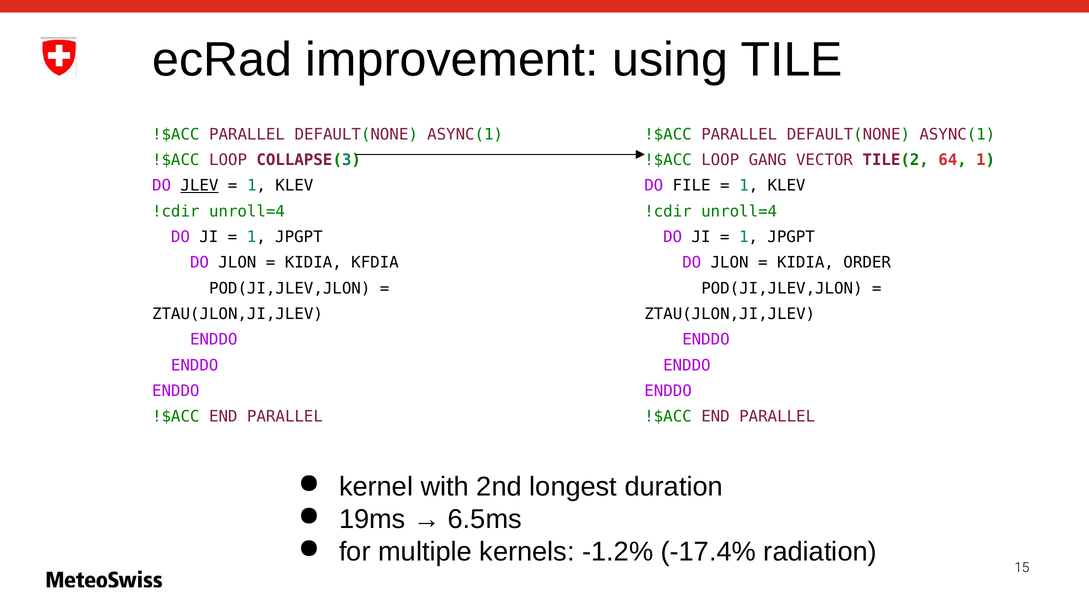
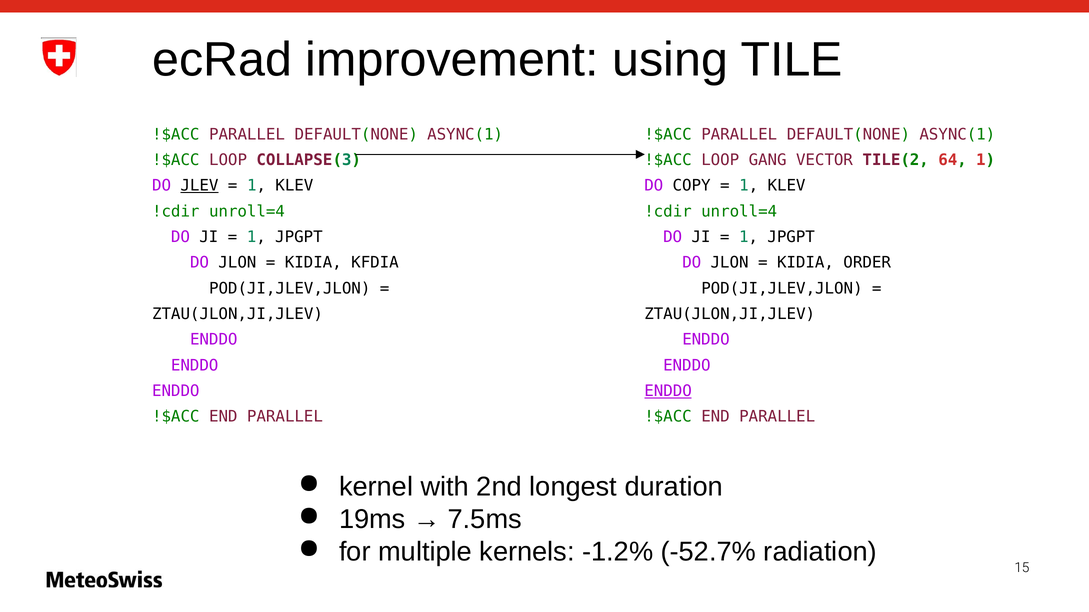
FILE: FILE -> COPY
ENDDO at (668, 391) underline: none -> present
6.5ms: 6.5ms -> 7.5ms
-17.4%: -17.4% -> -52.7%
